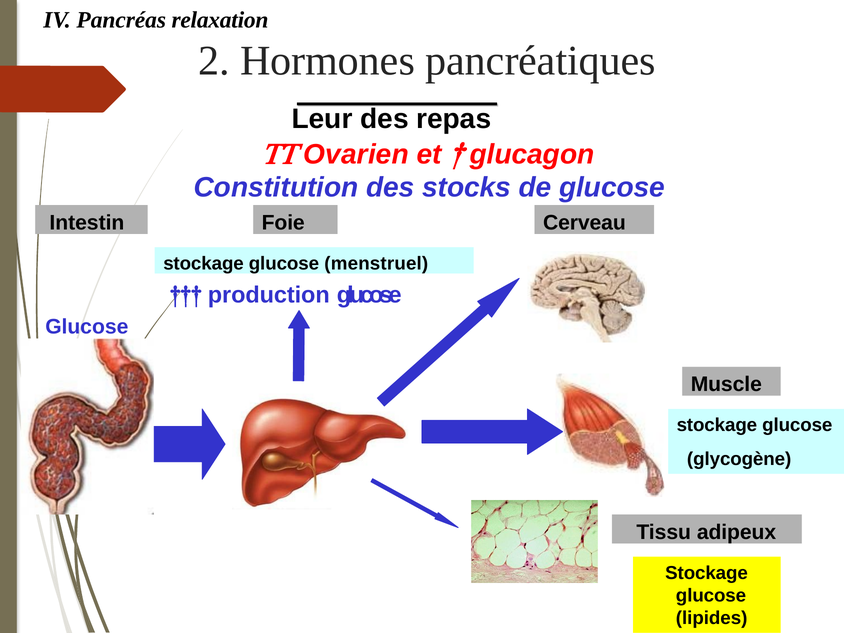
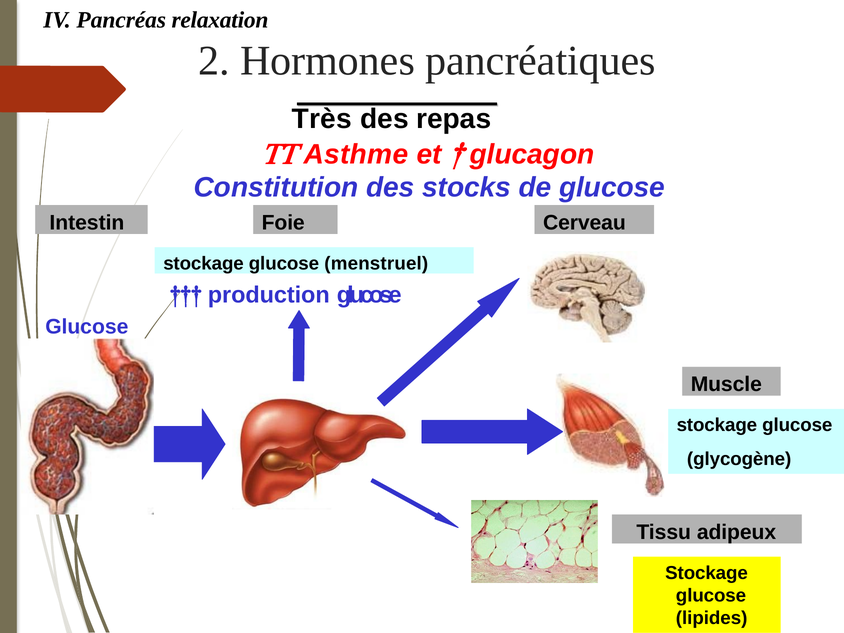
Leur: Leur -> Très
Ovarien: Ovarien -> Asthme
